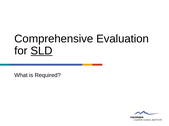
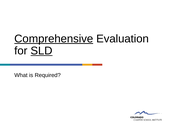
Comprehensive underline: none -> present
